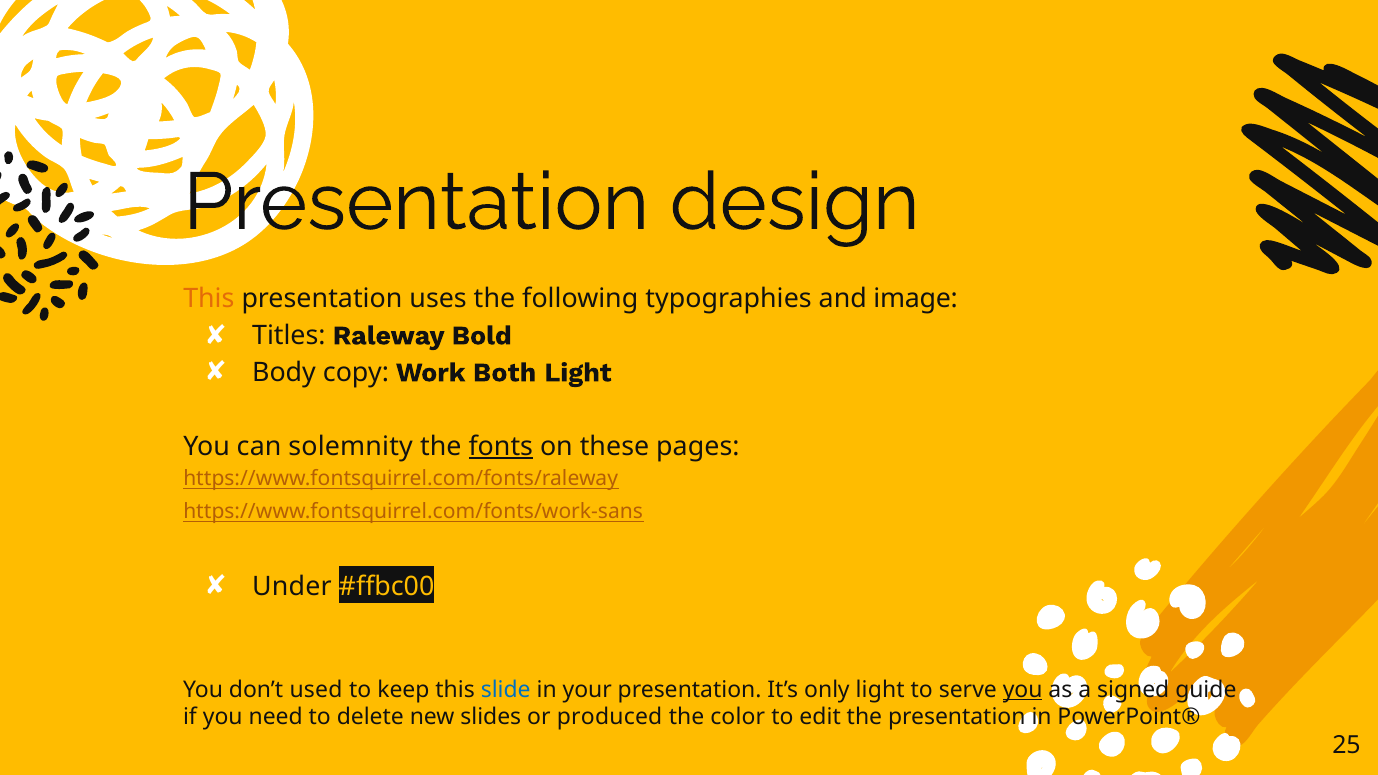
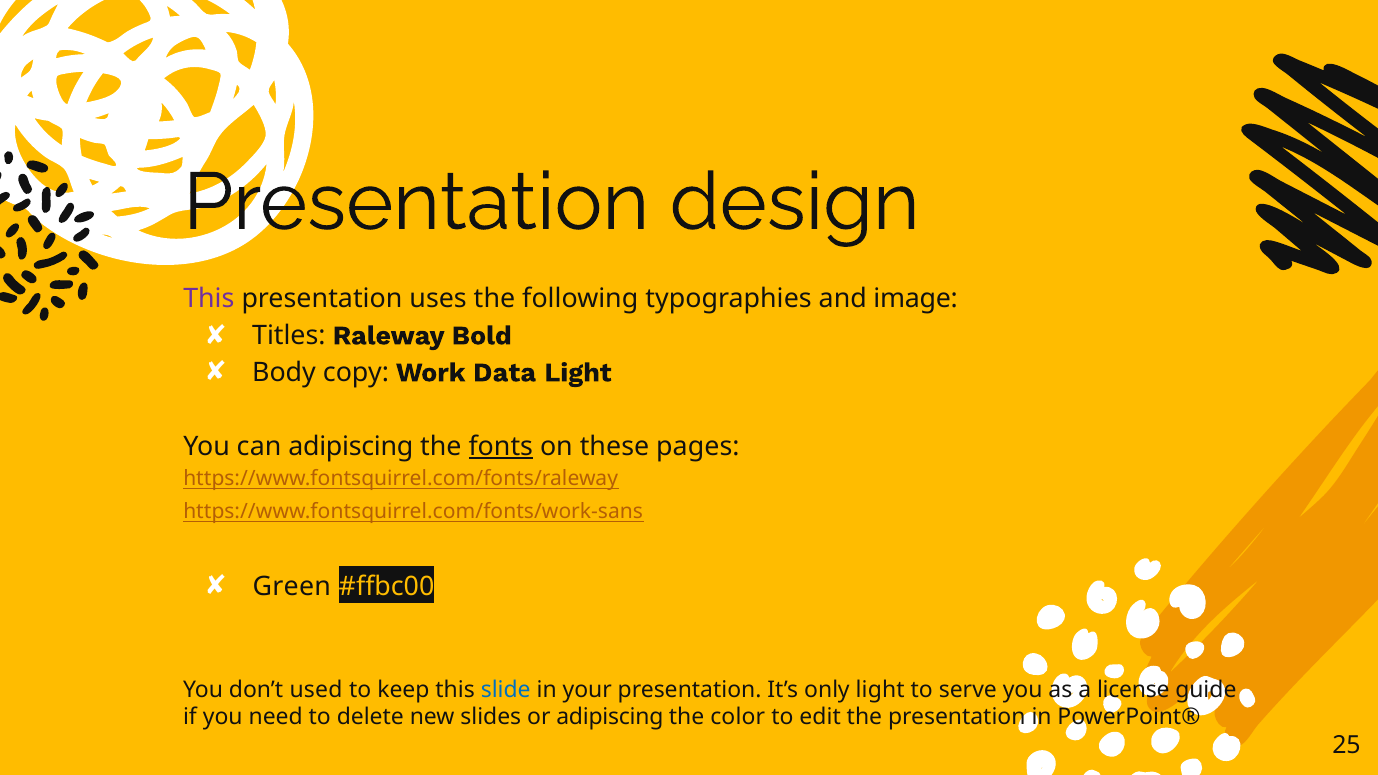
This at (209, 299) colour: orange -> purple
Both: Both -> Data
can solemnity: solemnity -> adipiscing
Under: Under -> Green
you at (1023, 690) underline: present -> none
signed: signed -> license
or produced: produced -> adipiscing
